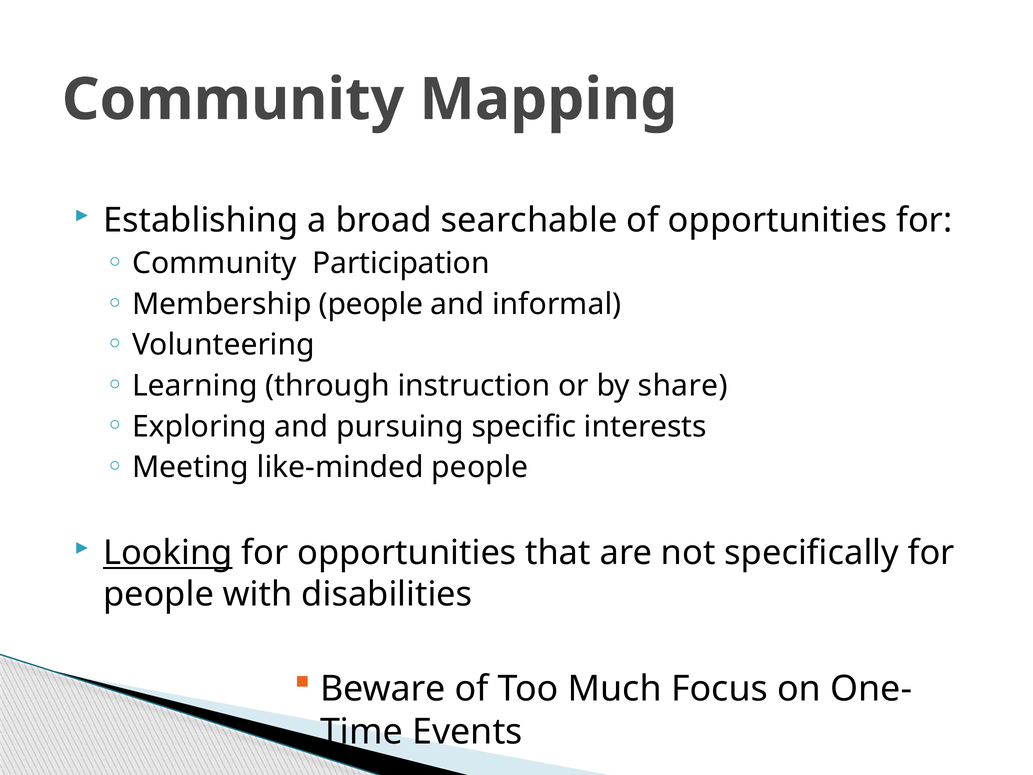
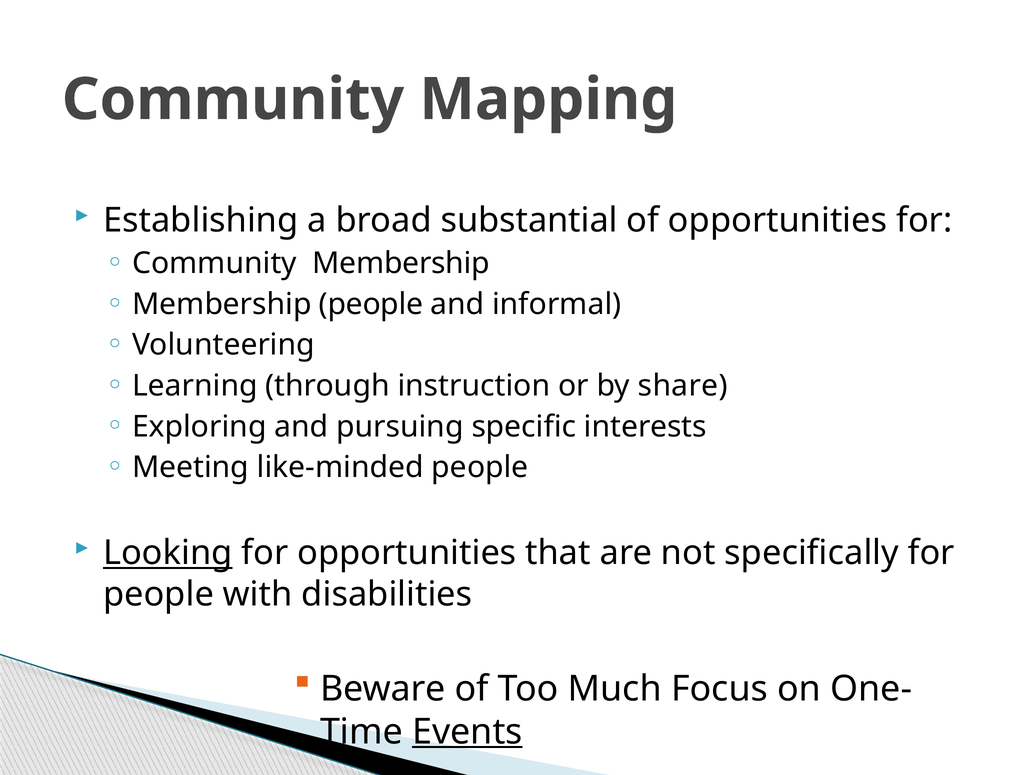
searchable: searchable -> substantial
Community Participation: Participation -> Membership
Events underline: none -> present
